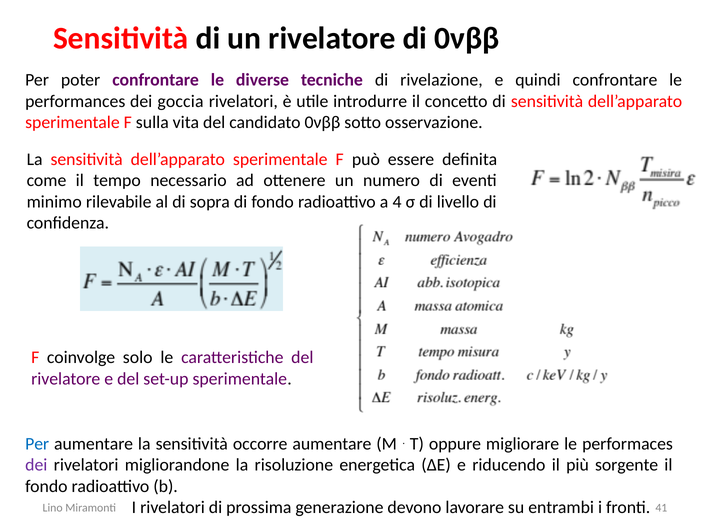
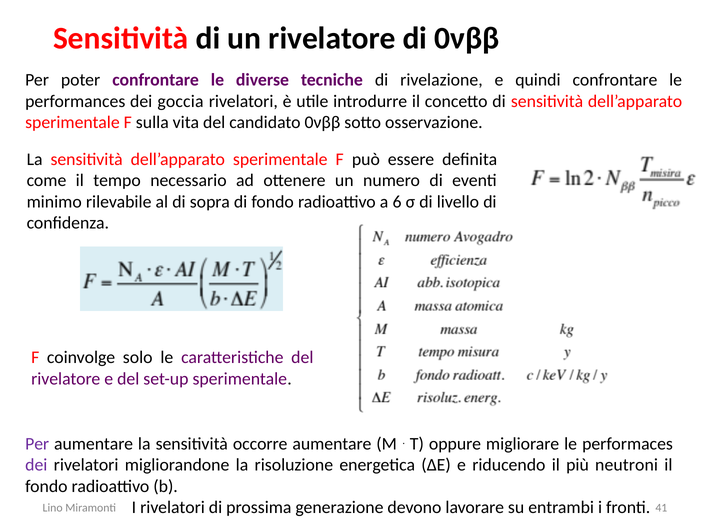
4: 4 -> 6
Per at (37, 444) colour: blue -> purple
sorgente: sorgente -> neutroni
